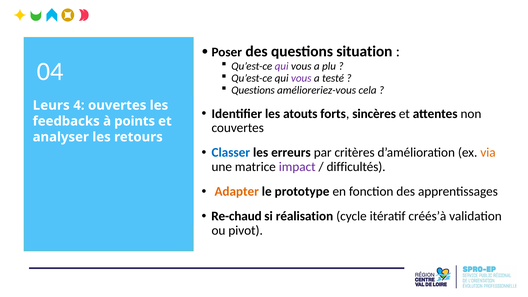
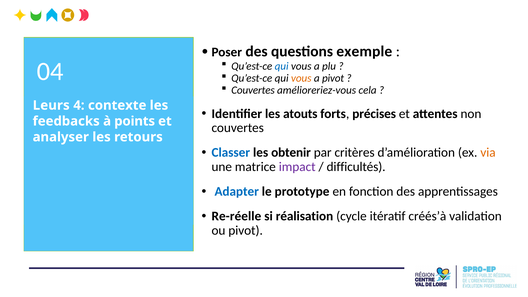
situation: situation -> exemple
qui at (282, 66) colour: purple -> blue
vous at (301, 78) colour: purple -> orange
a testé: testé -> pivot
Questions at (253, 90): Questions -> Couvertes
ouvertes: ouvertes -> contexte
sincères: sincères -> précises
erreurs: erreurs -> obtenir
Adapter colour: orange -> blue
Re-chaud: Re-chaud -> Re-réelle
